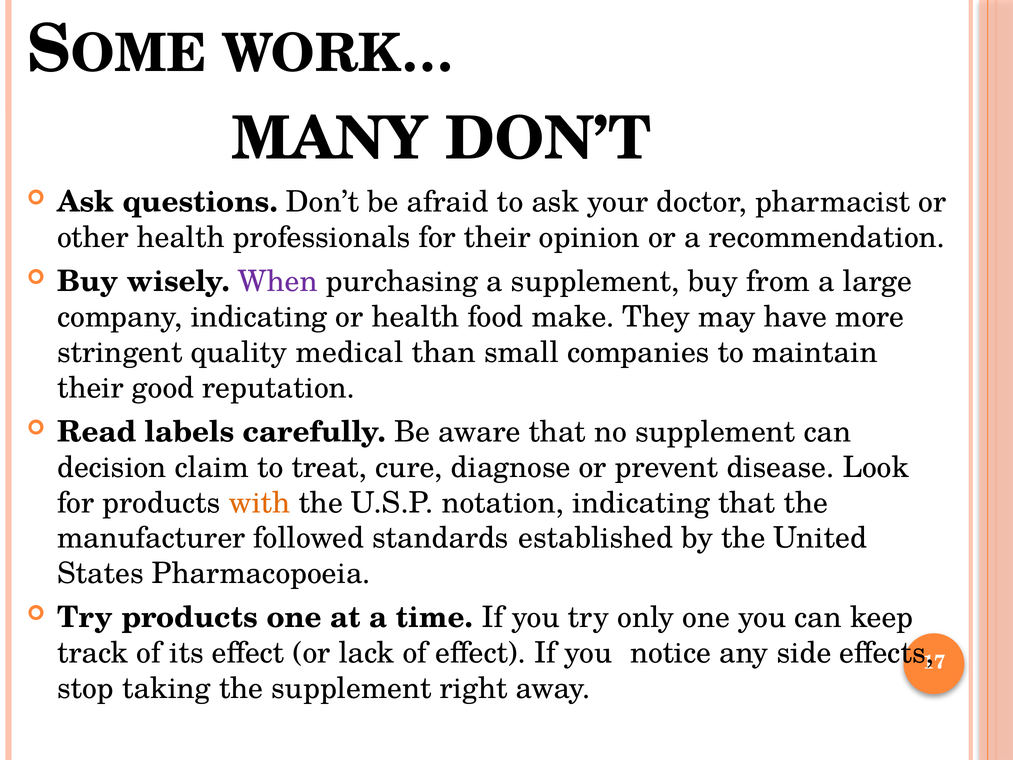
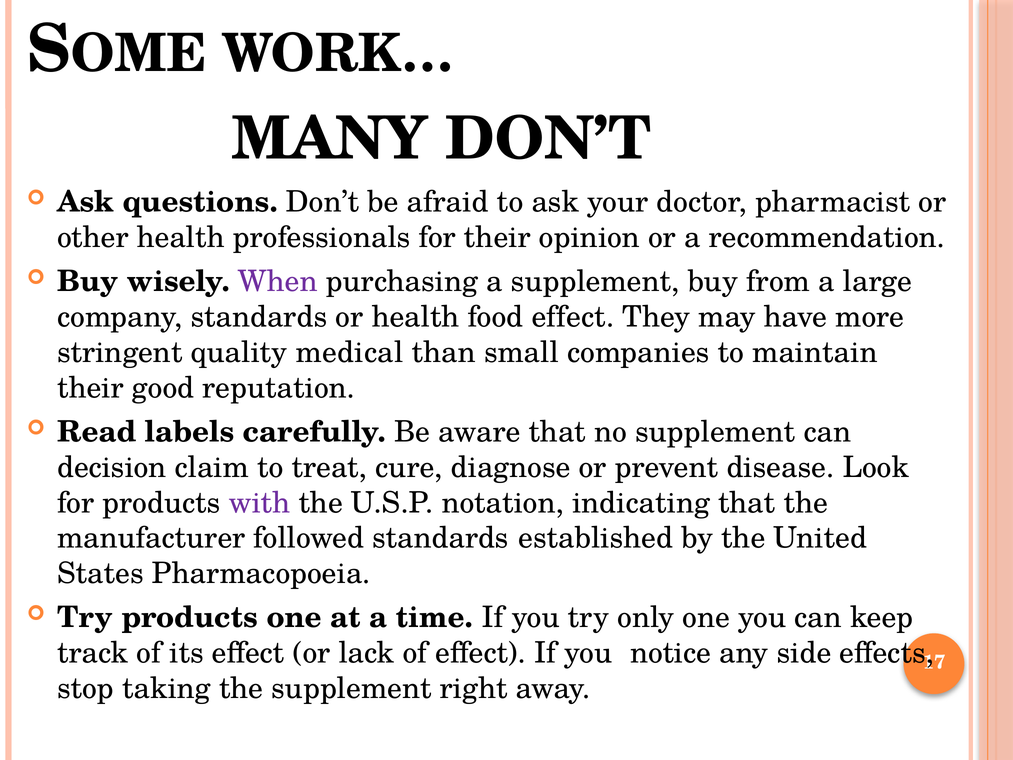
company indicating: indicating -> standards
food make: make -> effect
with colour: orange -> purple
